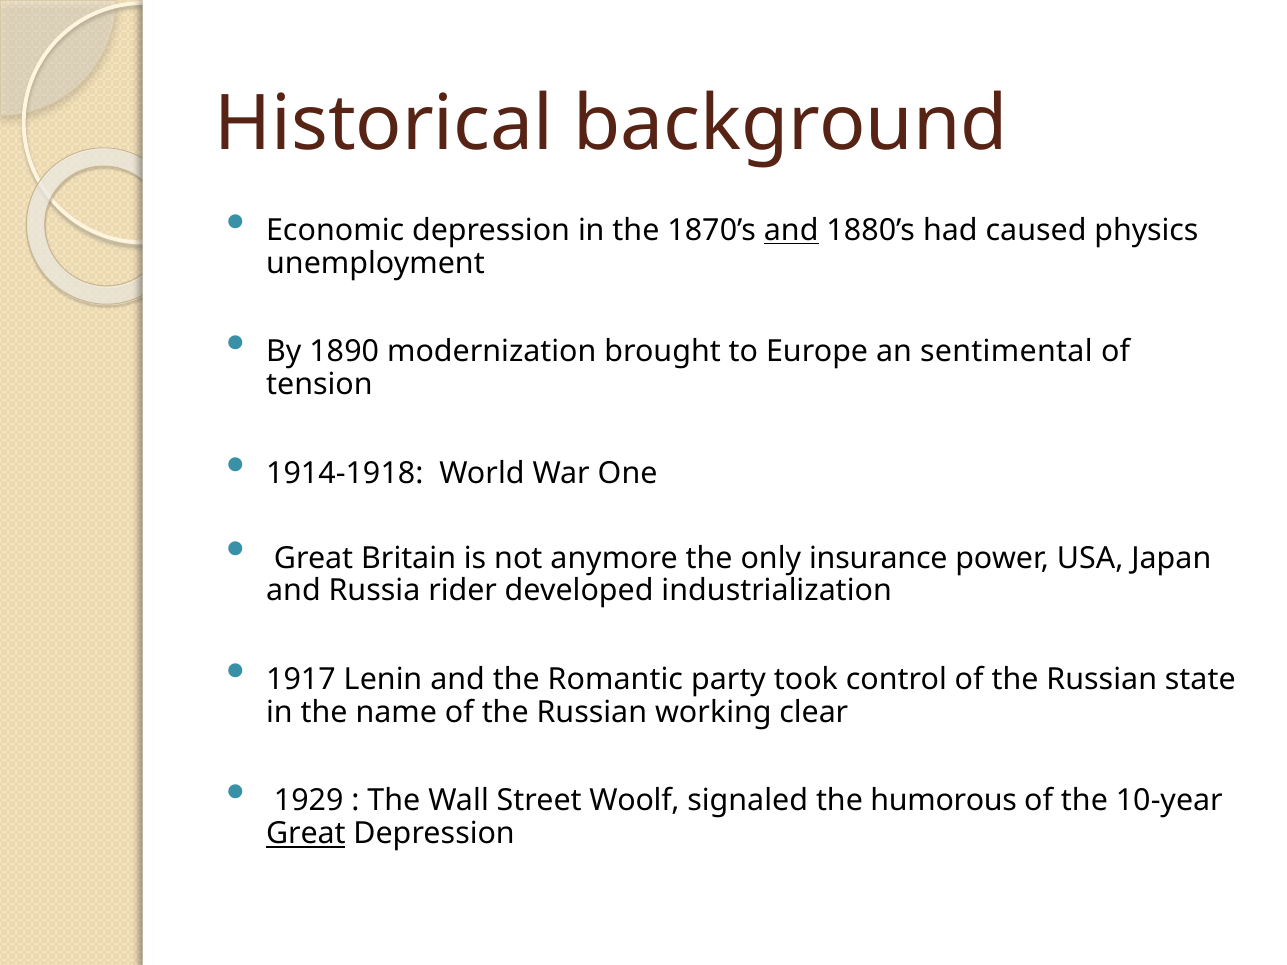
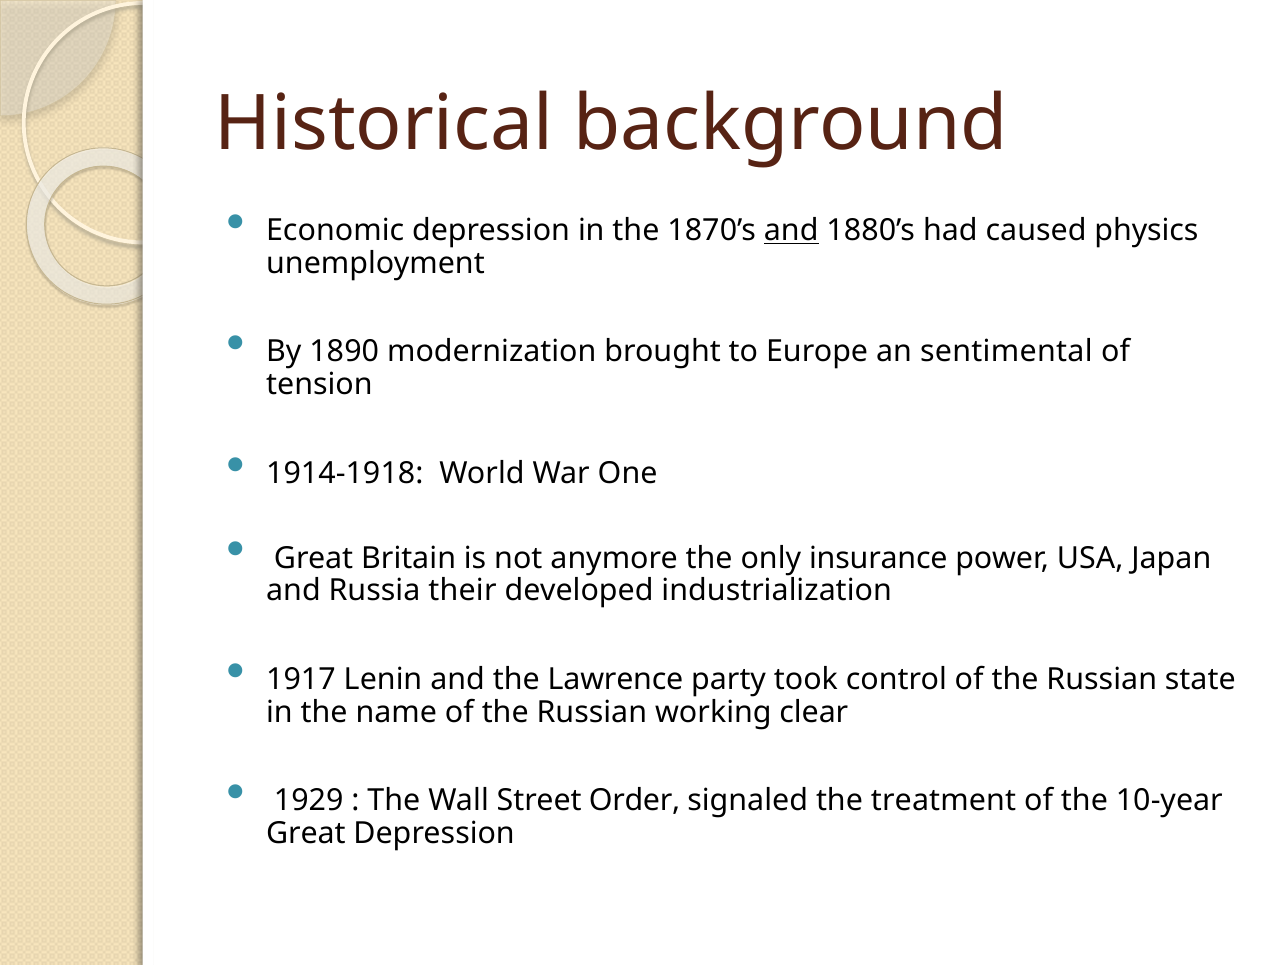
rider: rider -> their
Romantic: Romantic -> Lawrence
Woolf: Woolf -> Order
humorous: humorous -> treatment
Great at (306, 834) underline: present -> none
